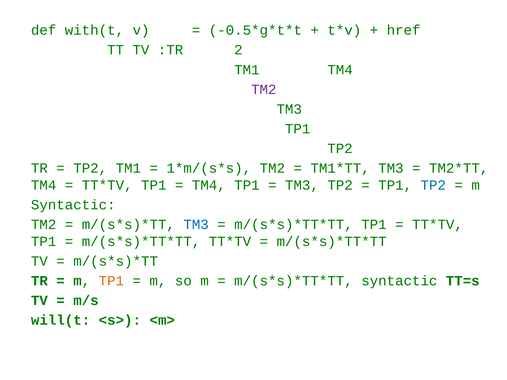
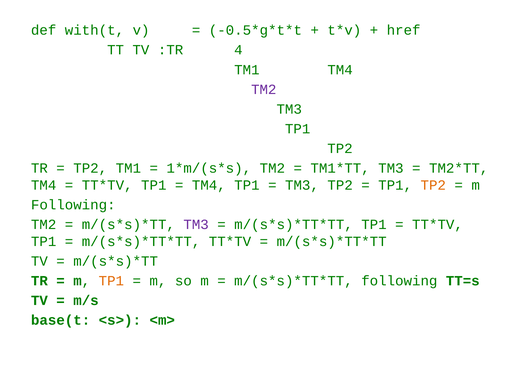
2: 2 -> 4
TP2 at (433, 185) colour: blue -> orange
Syntactic at (73, 205): Syntactic -> Following
TM3 at (196, 225) colour: blue -> purple
syntactic at (399, 281): syntactic -> following
will(t: will(t -> base(t
